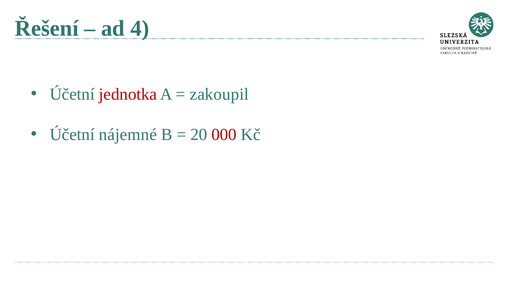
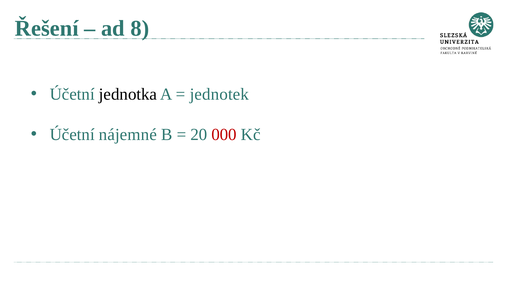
4: 4 -> 8
jednotka colour: red -> black
zakoupil: zakoupil -> jednotek
